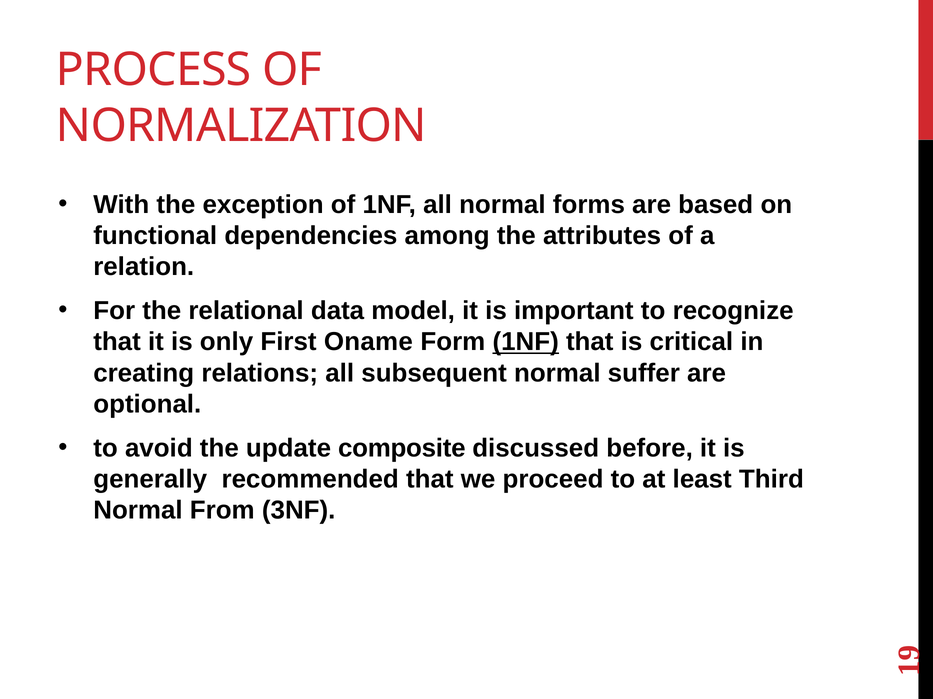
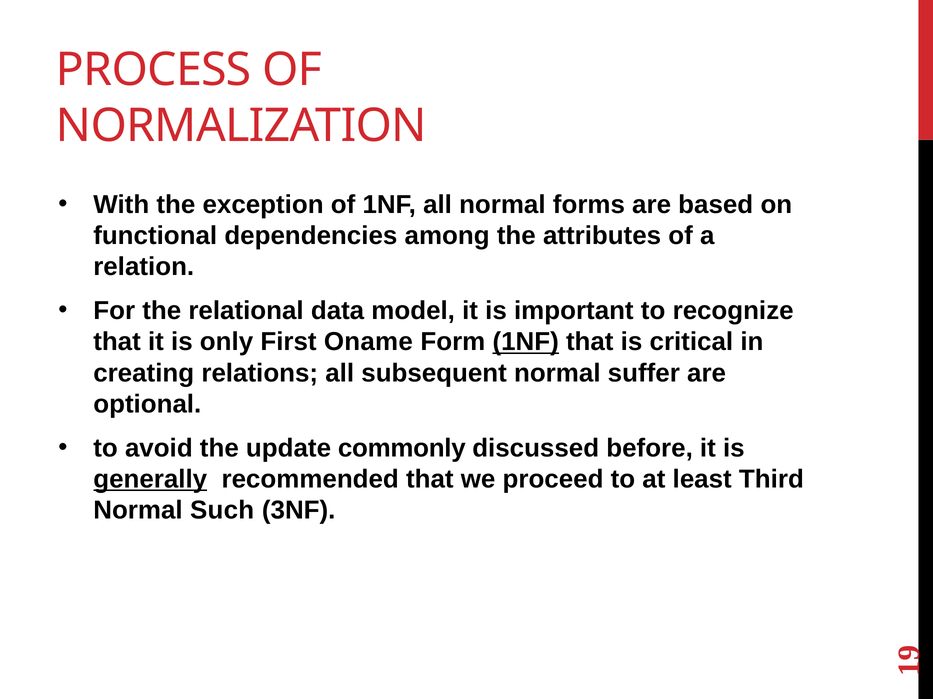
composite: composite -> commonly
generally underline: none -> present
From: From -> Such
